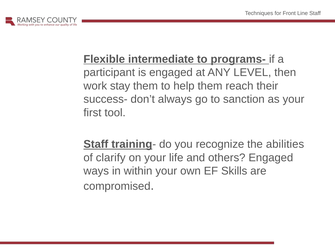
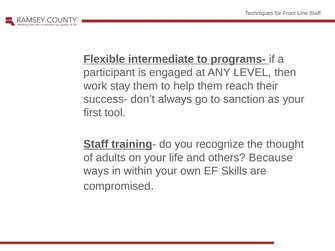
abilities: abilities -> thought
clarify: clarify -> adults
others Engaged: Engaged -> Because
